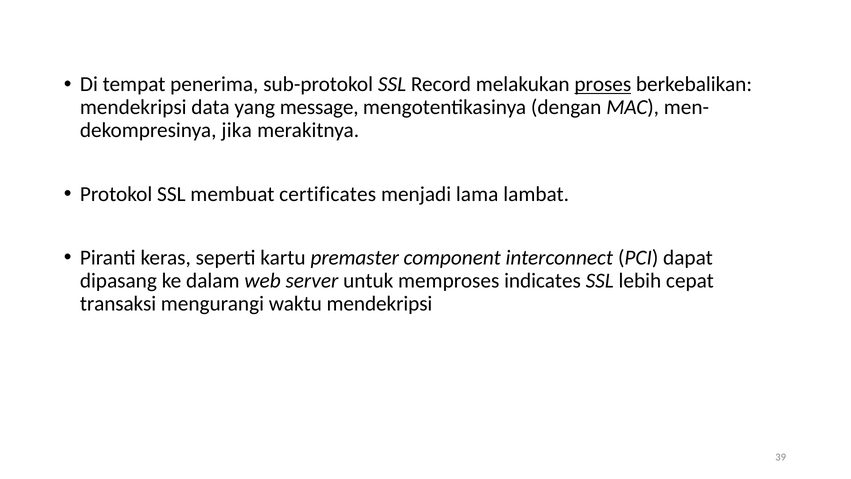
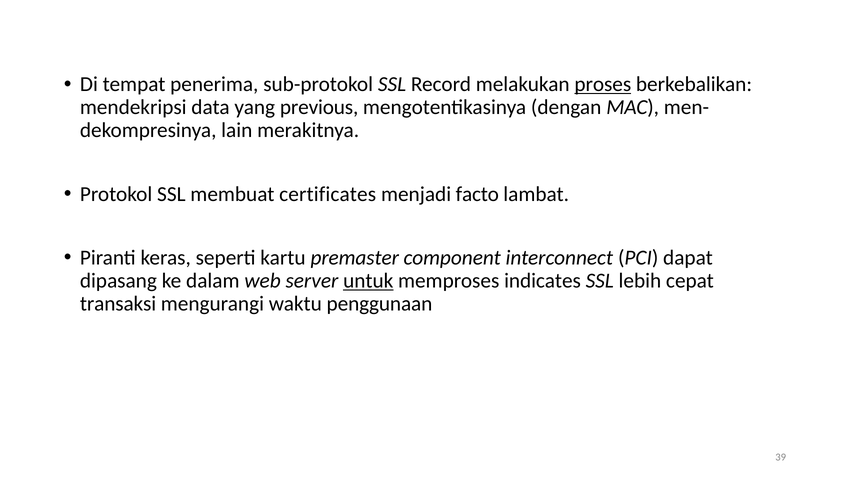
message: message -> previous
jika: jika -> lain
lama: lama -> facto
untuk underline: none -> present
waktu mendekripsi: mendekripsi -> penggunaan
